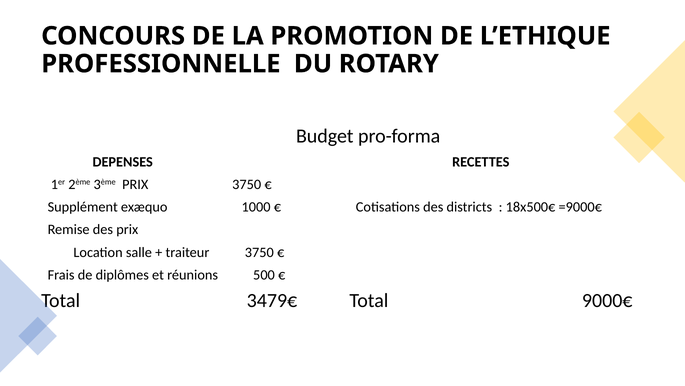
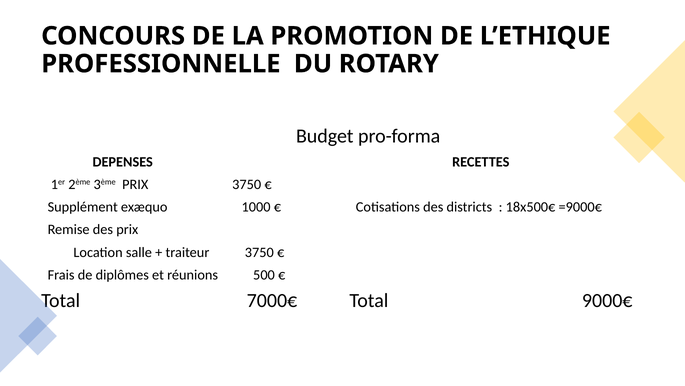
3479€: 3479€ -> 7000€
